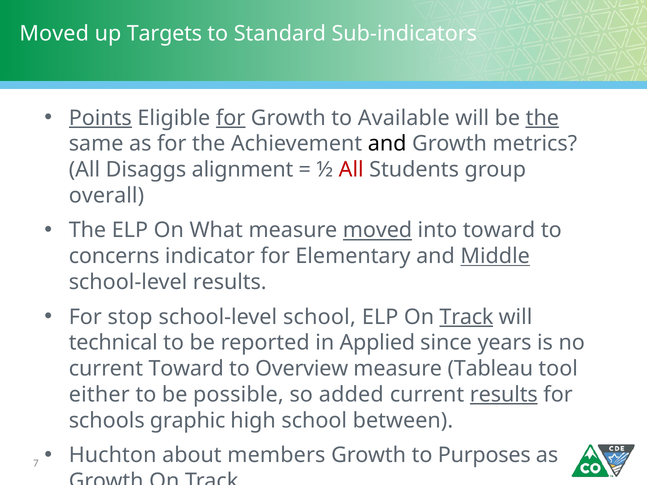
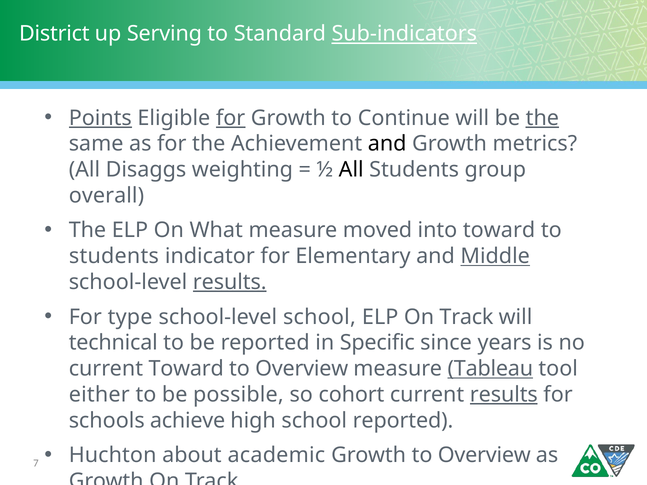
Moved at (54, 34): Moved -> District
Targets: Targets -> Serving
Sub-indicators underline: none -> present
Available: Available -> Continue
alignment: alignment -> weighting
All at (351, 170) colour: red -> black
moved at (377, 230) underline: present -> none
concerns at (114, 256): concerns -> students
results at (230, 282) underline: none -> present
stop: stop -> type
Track at (467, 317) underline: present -> none
Applied: Applied -> Specific
Tableau underline: none -> present
added: added -> cohort
graphic: graphic -> achieve
school between: between -> reported
members: members -> academic
Growth to Purposes: Purposes -> Overview
